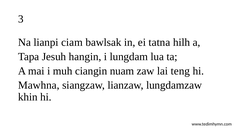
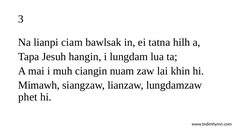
teng: teng -> khin
Mawhna: Mawhna -> Mimawh
khin: khin -> phet
